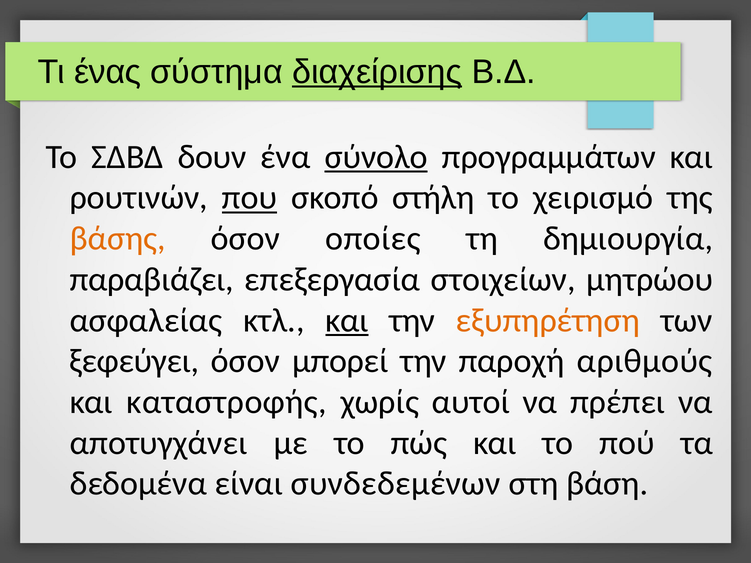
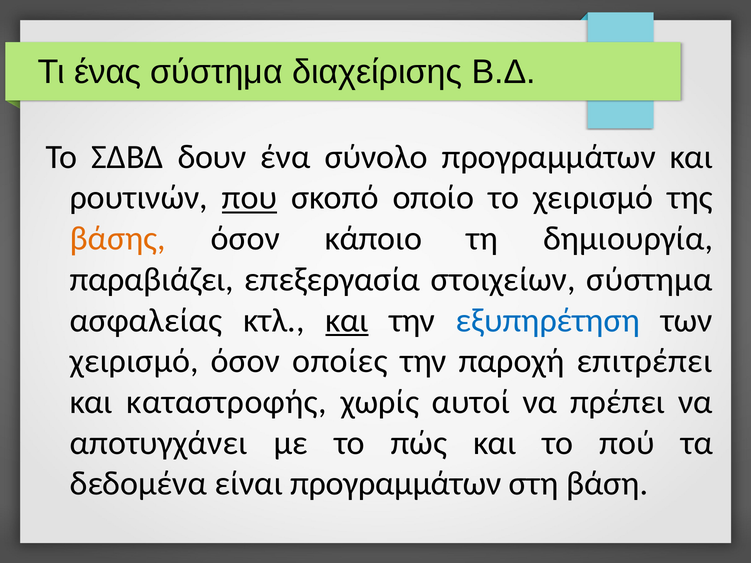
διαχείρισης underline: present -> none
σύνολο underline: present -> none
στήλη: στήλη -> οποίο
οποίες: οποίες -> κάποιο
στοιχείων μητρώου: μητρώου -> σύστημα
εξυπηρέτηση colour: orange -> blue
ξεφεύγει at (134, 361): ξεφεύγει -> χειρισμό
μπορεί: μπορεί -> οποίες
αριθμούς: αριθμούς -> επιτρέπει
είναι συνδεδεμένων: συνδεδεμένων -> προγραμμάτων
